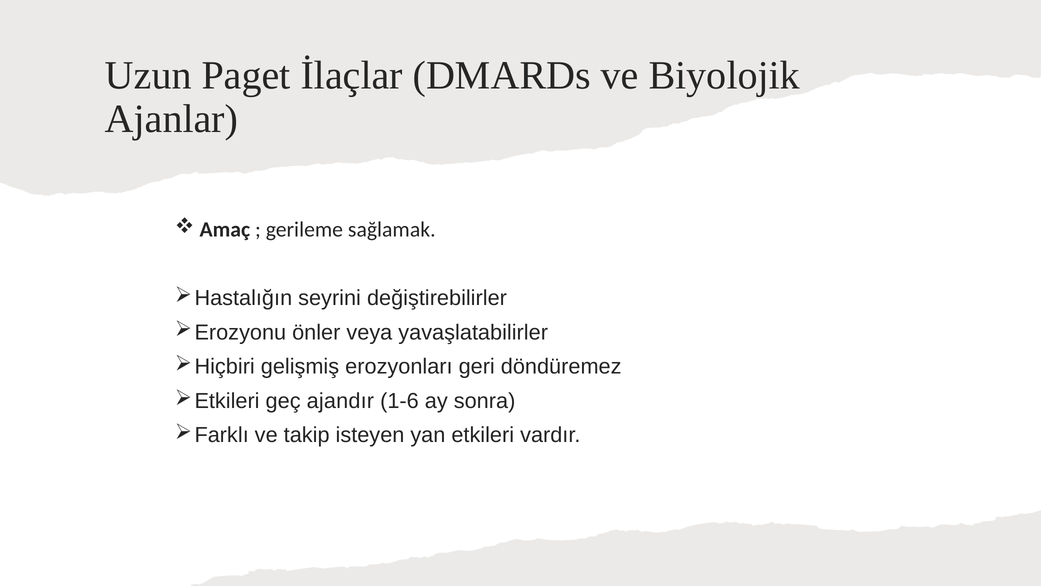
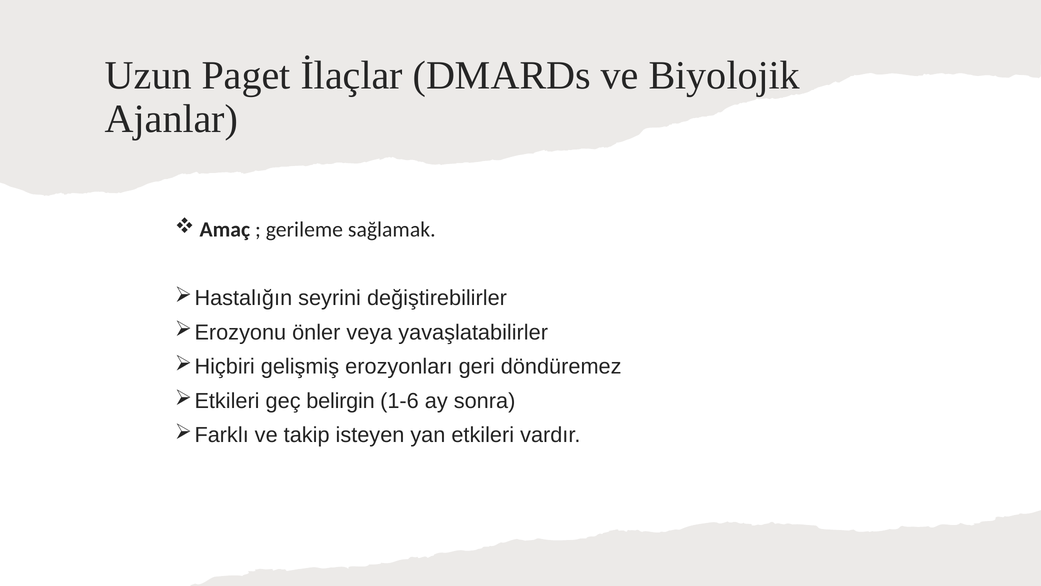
ajandır: ajandır -> belirgin
